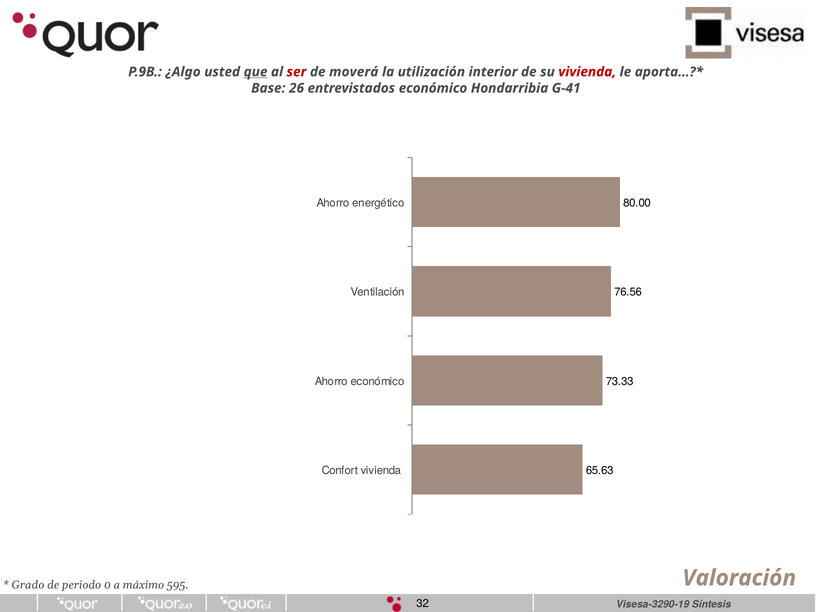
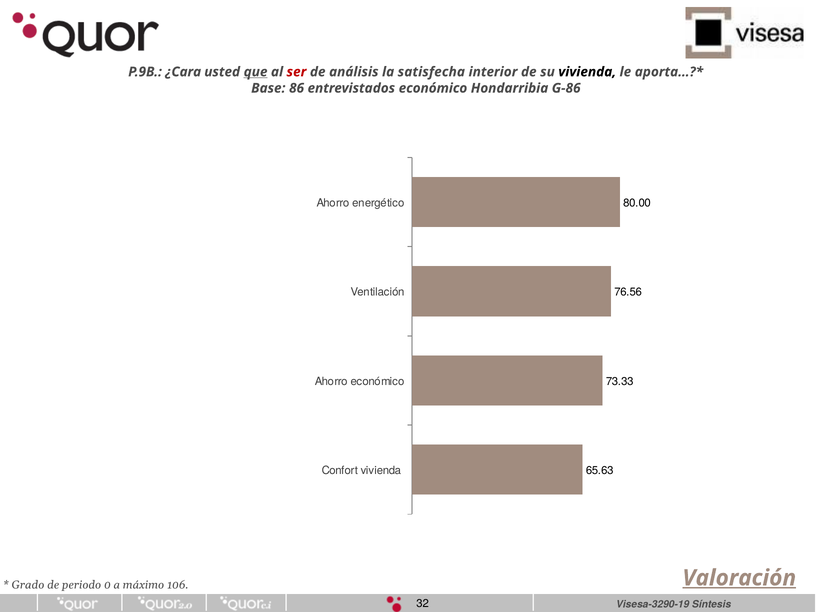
¿Algo: ¿Algo -> ¿Cara
moverá: moverá -> análisis
utilización: utilización -> satisfecha
vivienda at (587, 72) colour: red -> black
26: 26 -> 86
G-41: G-41 -> G-86
Valoración underline: none -> present
595: 595 -> 106
